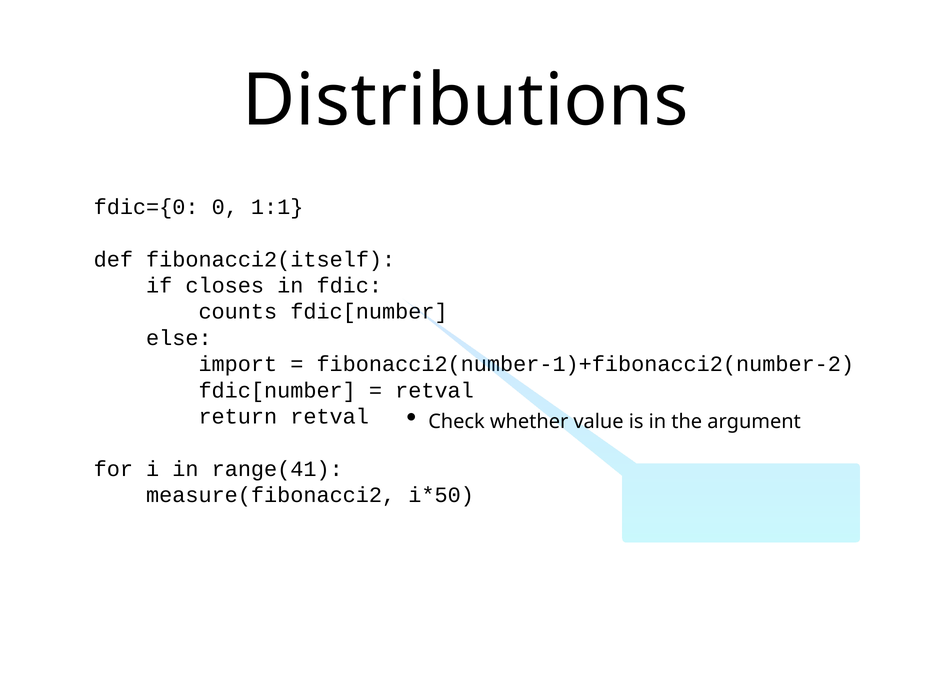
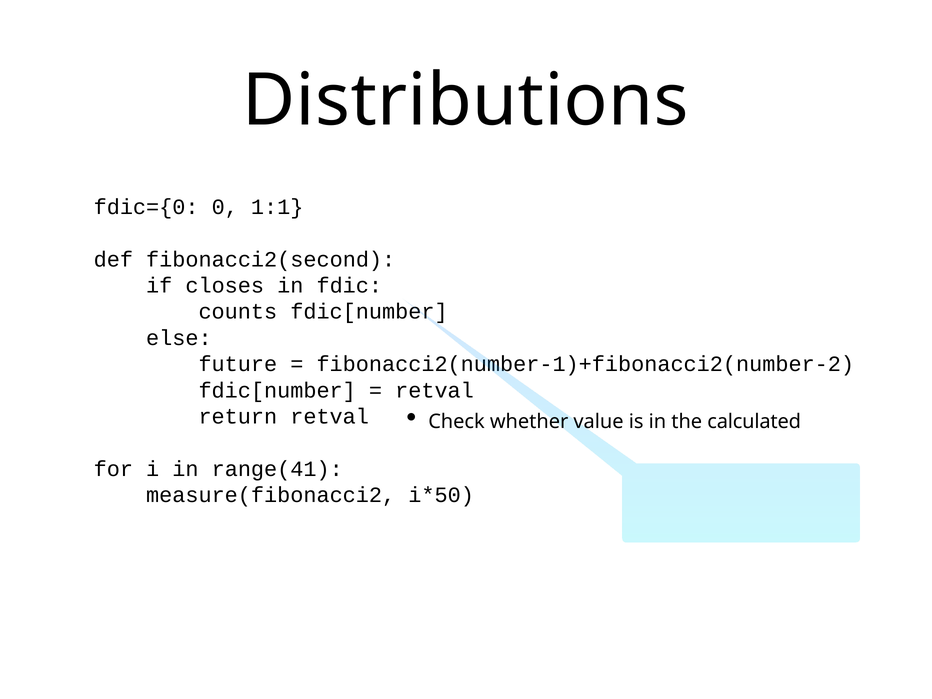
fibonacci2(itself: fibonacci2(itself -> fibonacci2(second
import: import -> future
argument: argument -> calculated
